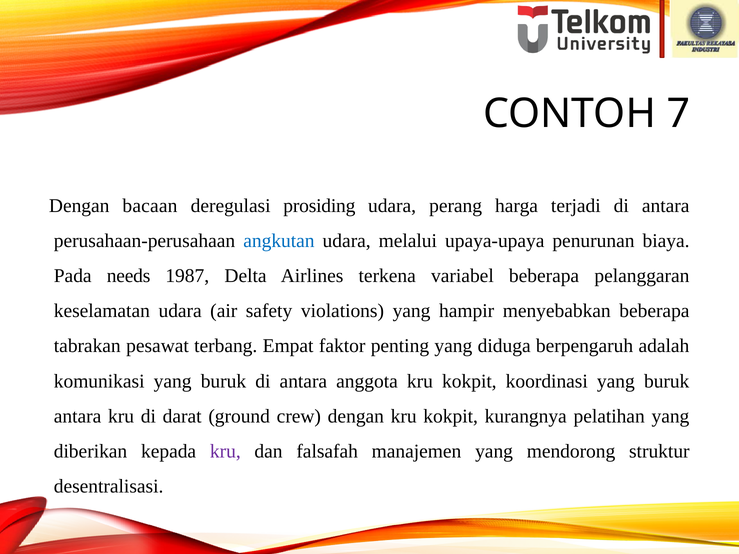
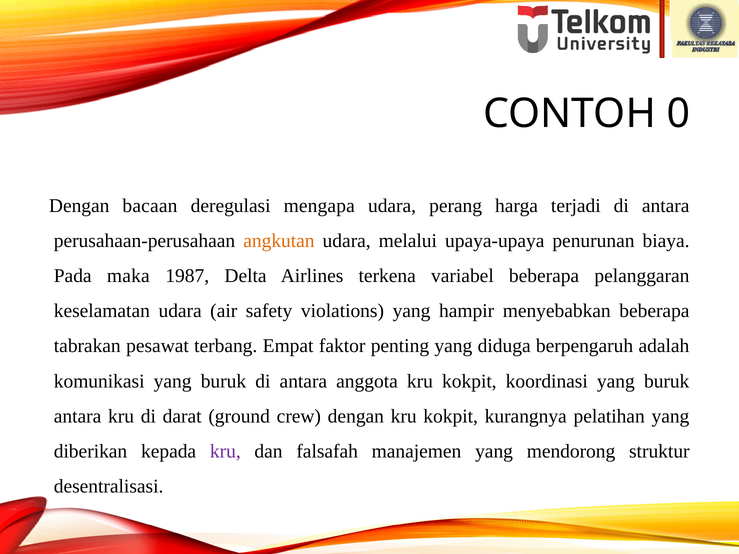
7: 7 -> 0
prosiding: prosiding -> mengapa
angkutan colour: blue -> orange
needs: needs -> maka
